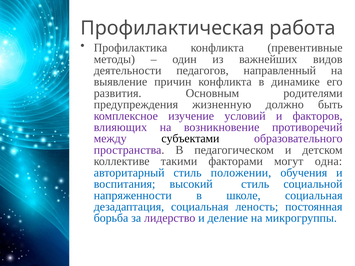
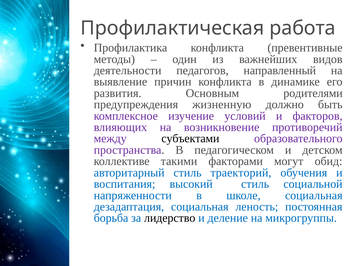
одна: одна -> обид
положении: положении -> траекторий
лидерство colour: purple -> black
